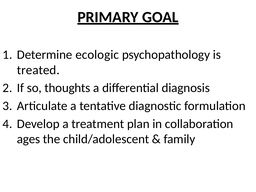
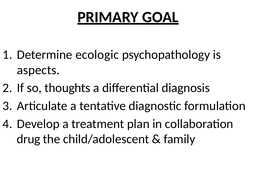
treated: treated -> aspects
ages: ages -> drug
